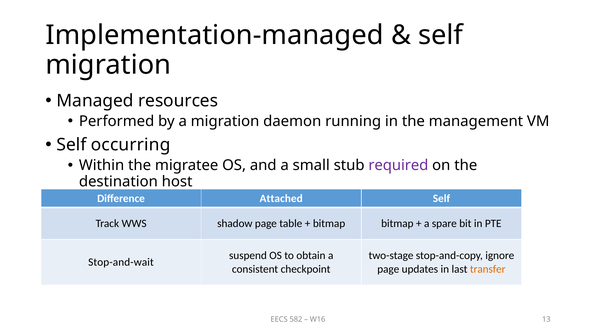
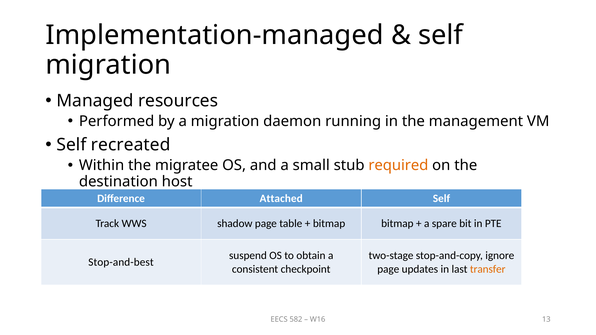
occurring: occurring -> recreated
required colour: purple -> orange
Stop-and-wait: Stop-and-wait -> Stop-and-best
